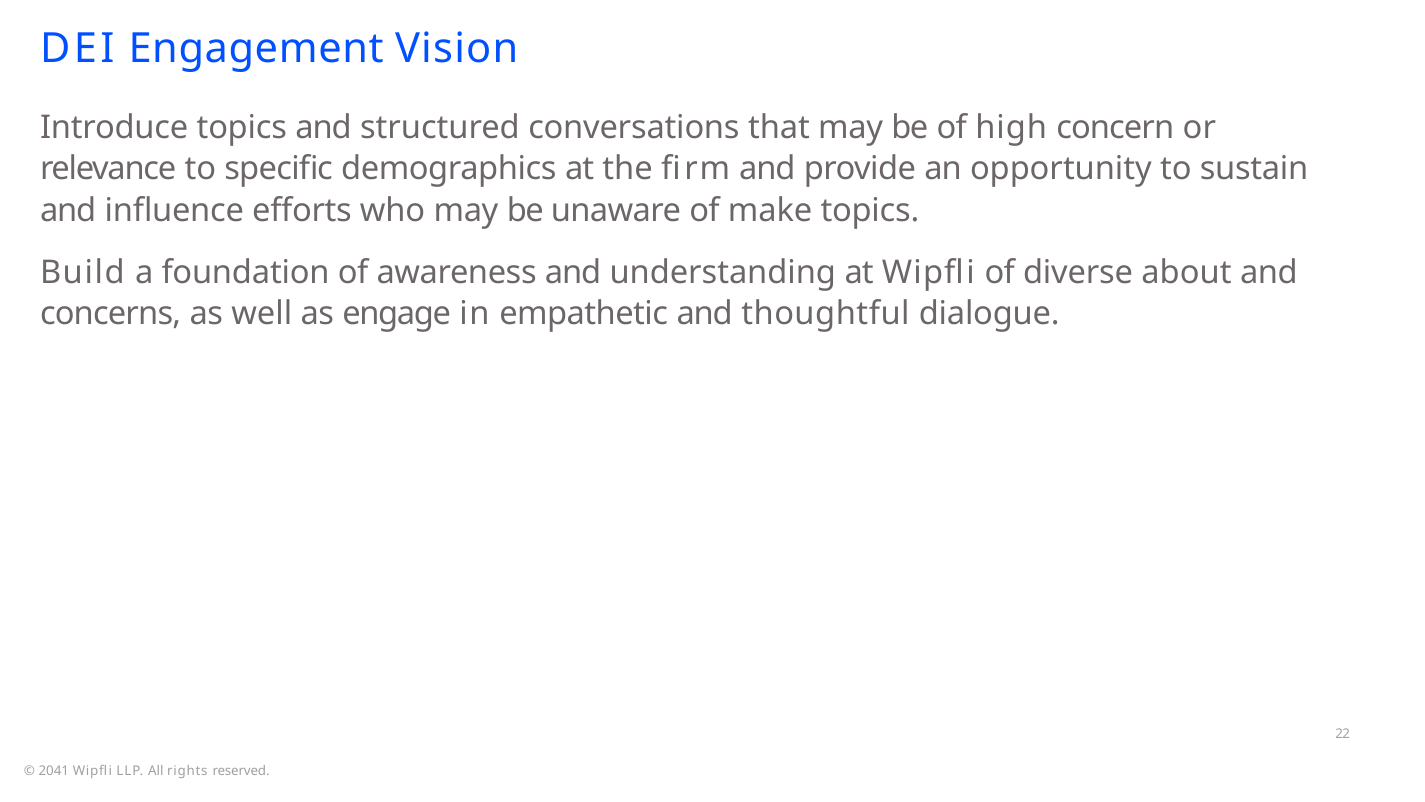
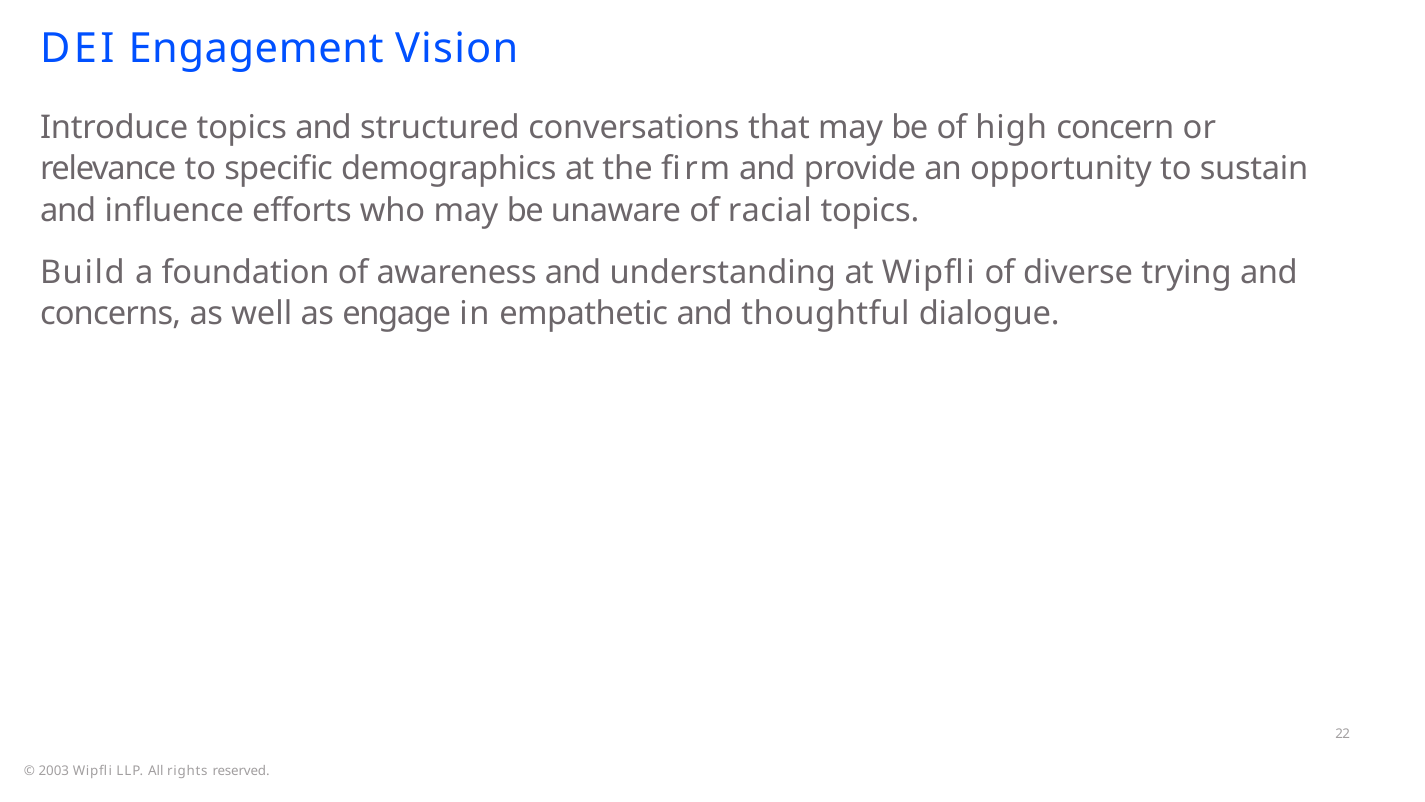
make: make -> racial
about: about -> trying
2041: 2041 -> 2003
